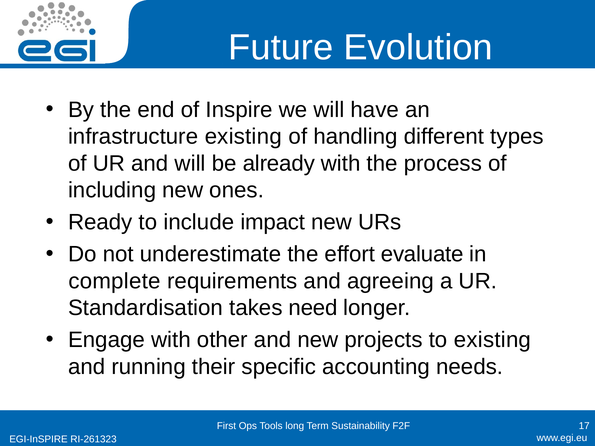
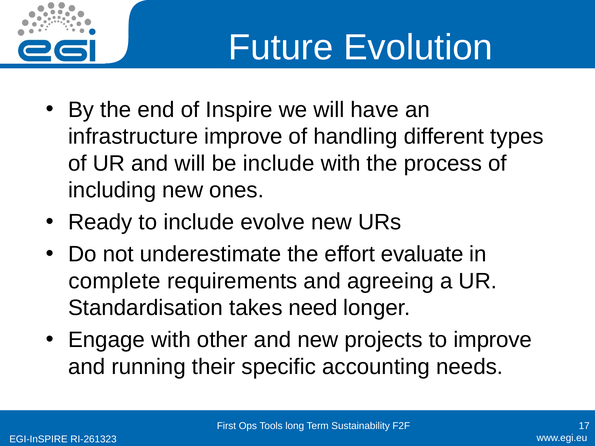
infrastructure existing: existing -> improve
be already: already -> include
impact: impact -> evolve
to existing: existing -> improve
